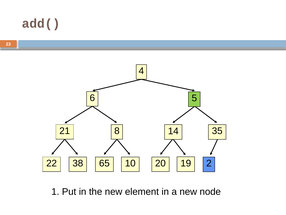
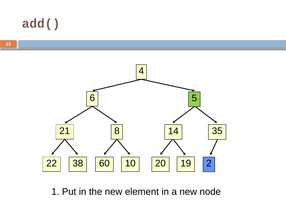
65: 65 -> 60
